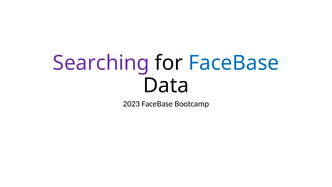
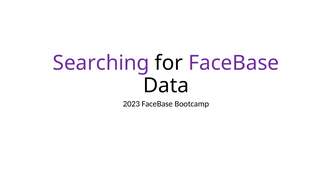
FaceBase at (234, 63) colour: blue -> purple
